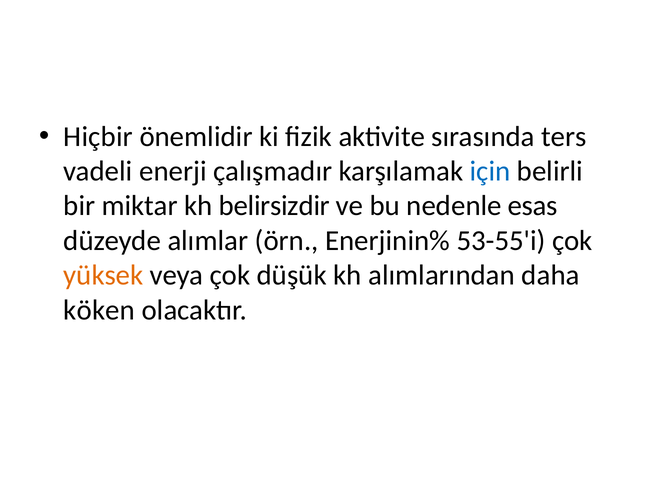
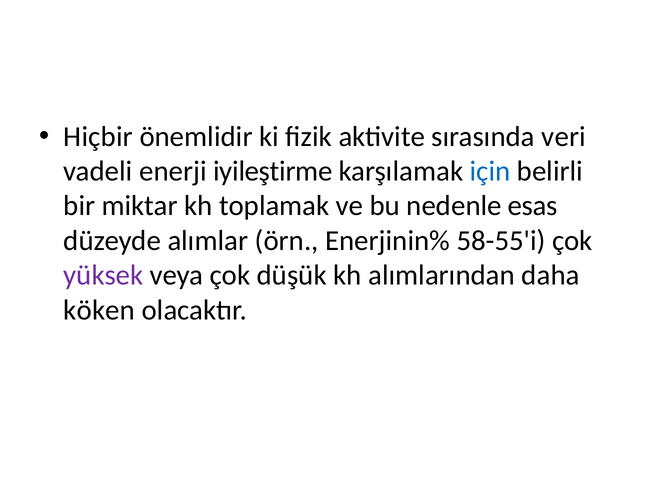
ters: ters -> veri
çalışmadır: çalışmadır -> iyileştirme
belirsizdir: belirsizdir -> toplamak
53-55'i: 53-55'i -> 58-55'i
yüksek colour: orange -> purple
